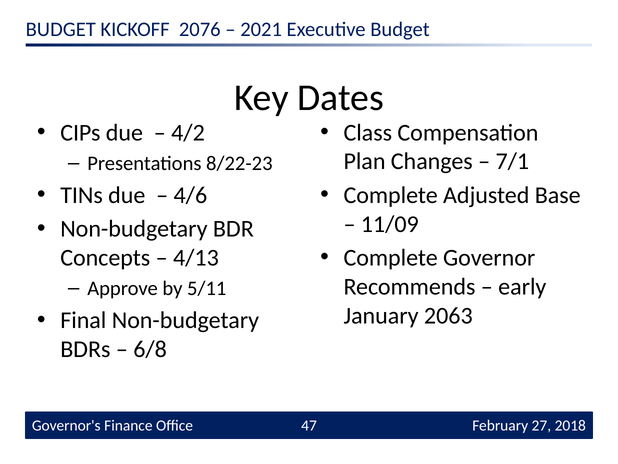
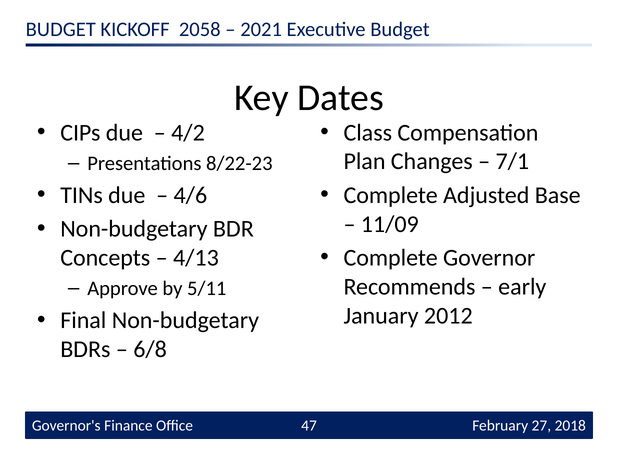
2076: 2076 -> 2058
2063: 2063 -> 2012
